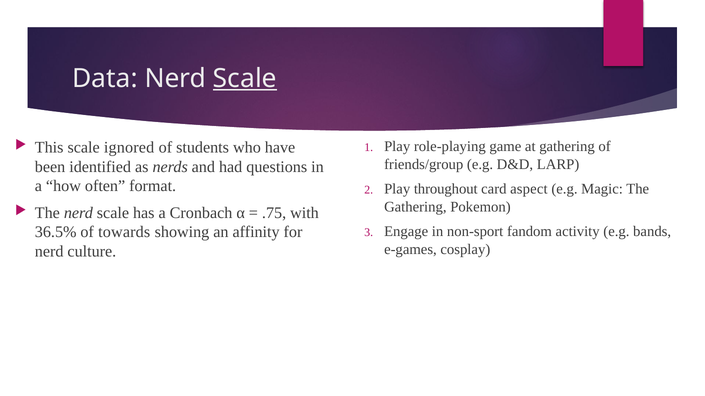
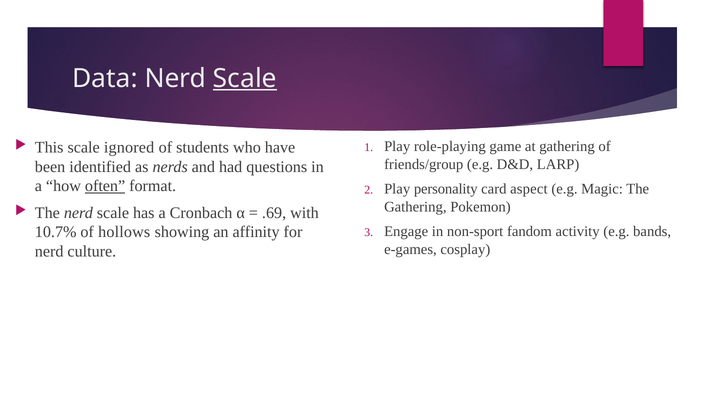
often underline: none -> present
throughout: throughout -> personality
.75: .75 -> .69
36.5%: 36.5% -> 10.7%
towards: towards -> hollows
